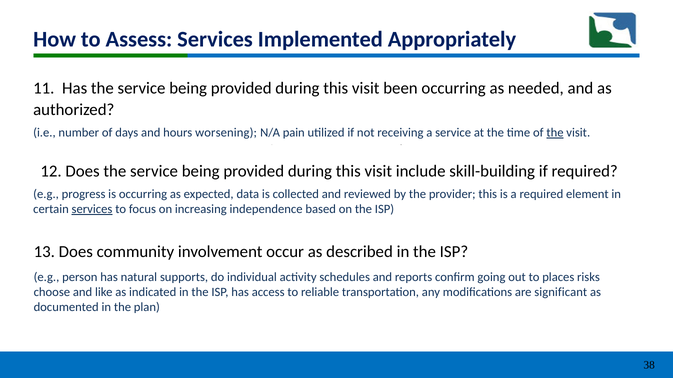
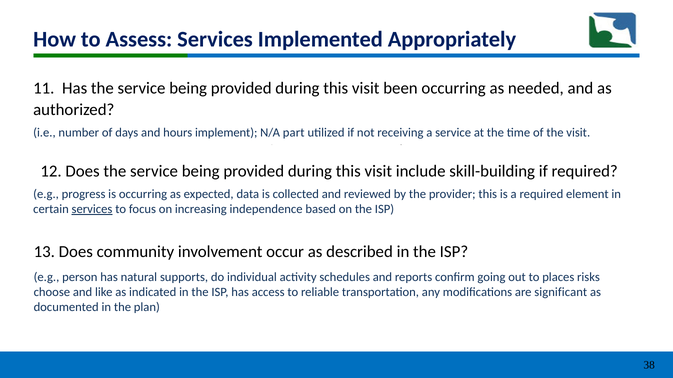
worsening: worsening -> implement
pain: pain -> part
the at (555, 133) underline: present -> none
